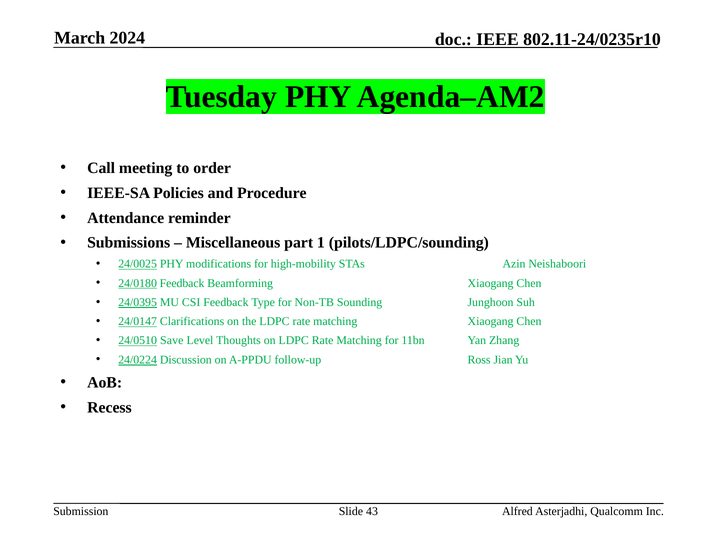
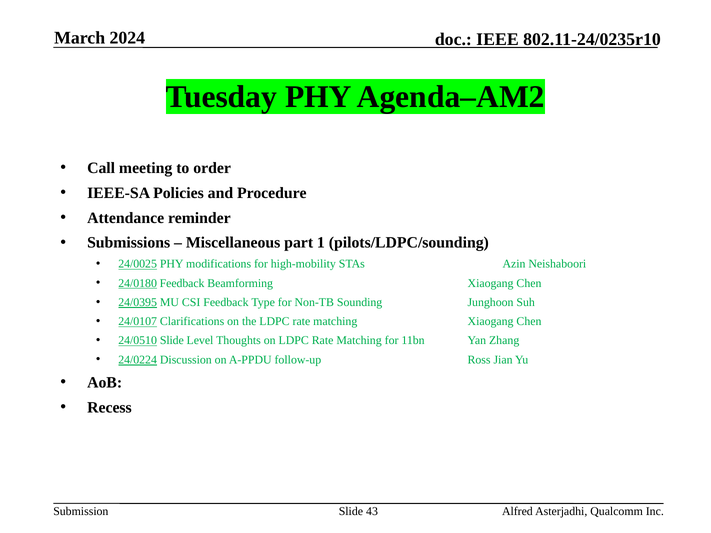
24/0147: 24/0147 -> 24/0107
24/0510 Save: Save -> Slide
